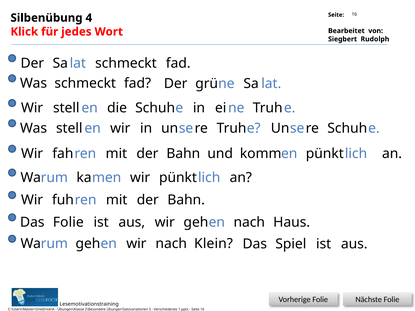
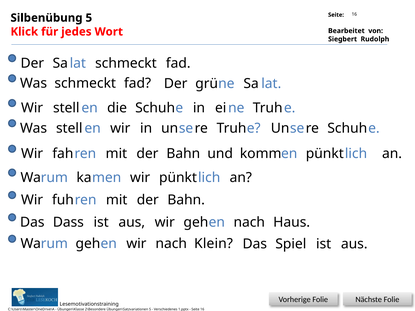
4: 4 -> 5
Das Folie: Folie -> Dass
